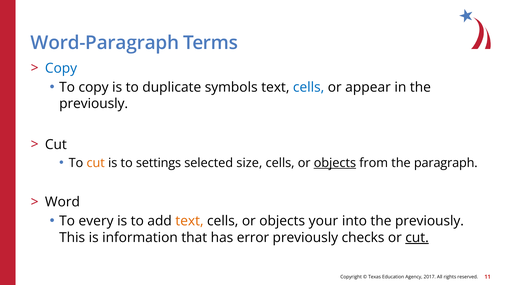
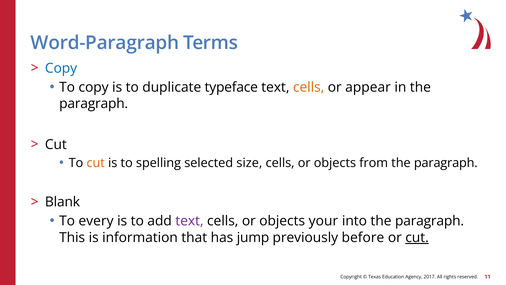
symbols: symbols -> typeface
cells at (309, 87) colour: blue -> orange
previously at (94, 104): previously -> paragraph
settings: settings -> spelling
objects at (335, 163) underline: present -> none
Word: Word -> Blank
text at (189, 221) colour: orange -> purple
into the previously: previously -> paragraph
error: error -> jump
checks: checks -> before
